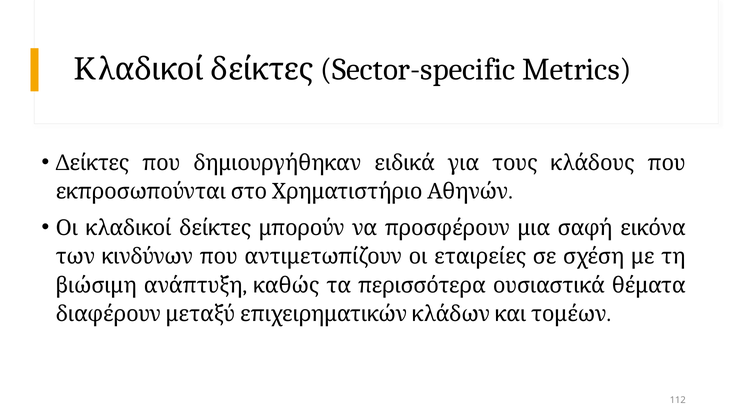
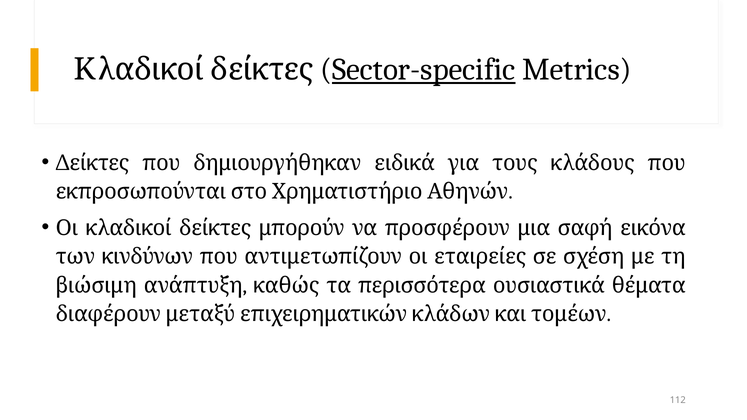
Sector-specific underline: none -> present
